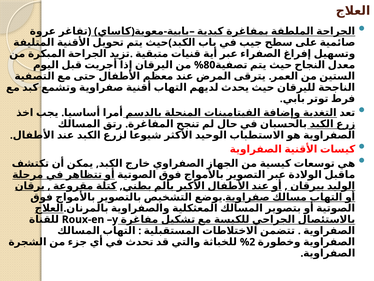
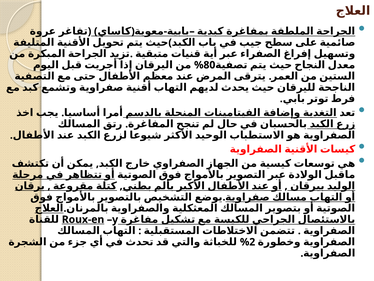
Roux-en underline: none -> present
